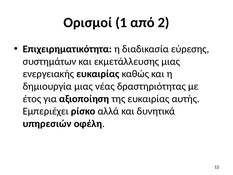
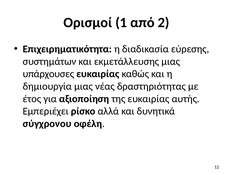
ενεργειακής: ενεργειακής -> υπάρχουσες
υπηρεσιών: υπηρεσιών -> σύγχρονου
